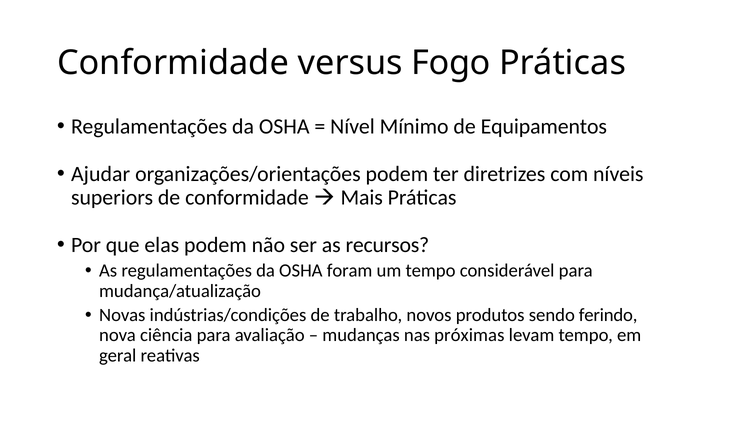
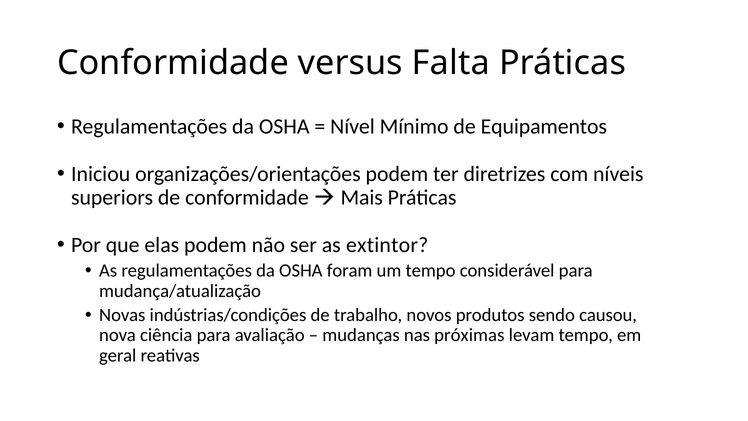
Fogo: Fogo -> Falta
Ajudar: Ajudar -> Iniciou
recursos: recursos -> extintor
ferindo: ferindo -> causou
